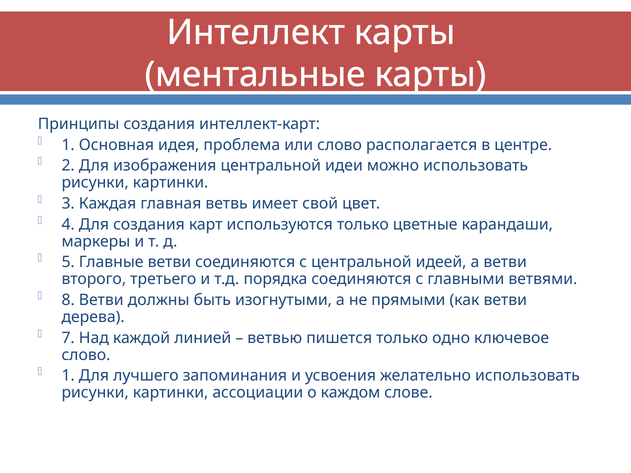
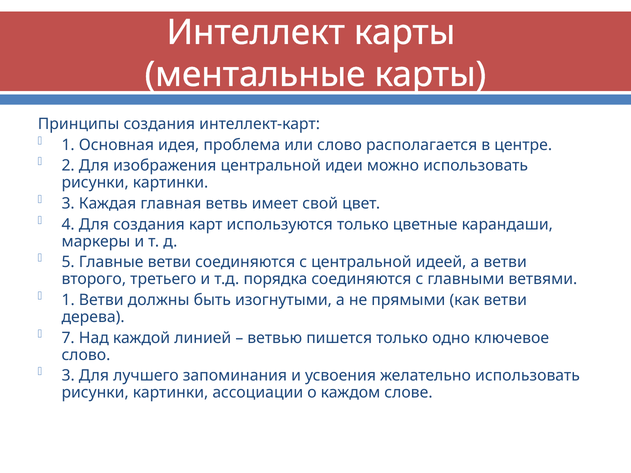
8 at (68, 300): 8 -> 1
1 at (68, 376): 1 -> 3
